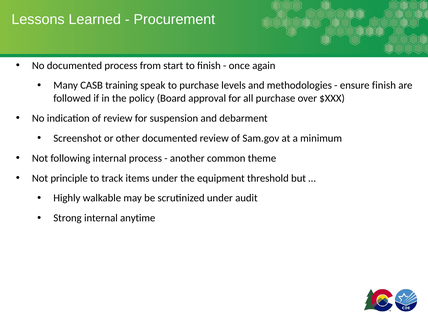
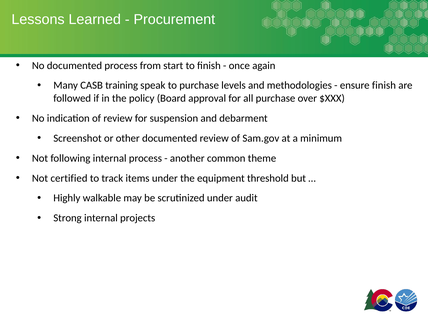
principle: principle -> certified
anytime: anytime -> projects
